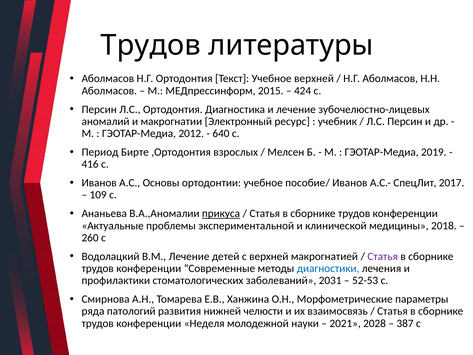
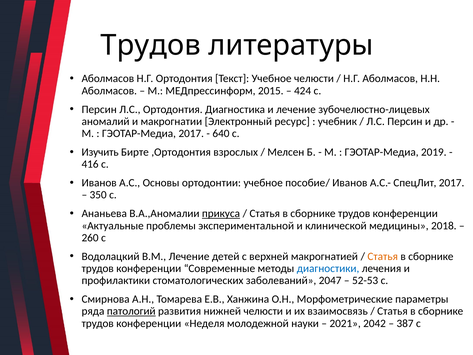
Учебное верхней: верхней -> челюсти
ГЭОТАР-Медиа 2012: 2012 -> 2017
Период: Период -> Изучить
109: 109 -> 350
Статья at (383, 256) colour: purple -> orange
2031: 2031 -> 2047
патологий underline: none -> present
2028: 2028 -> 2042
